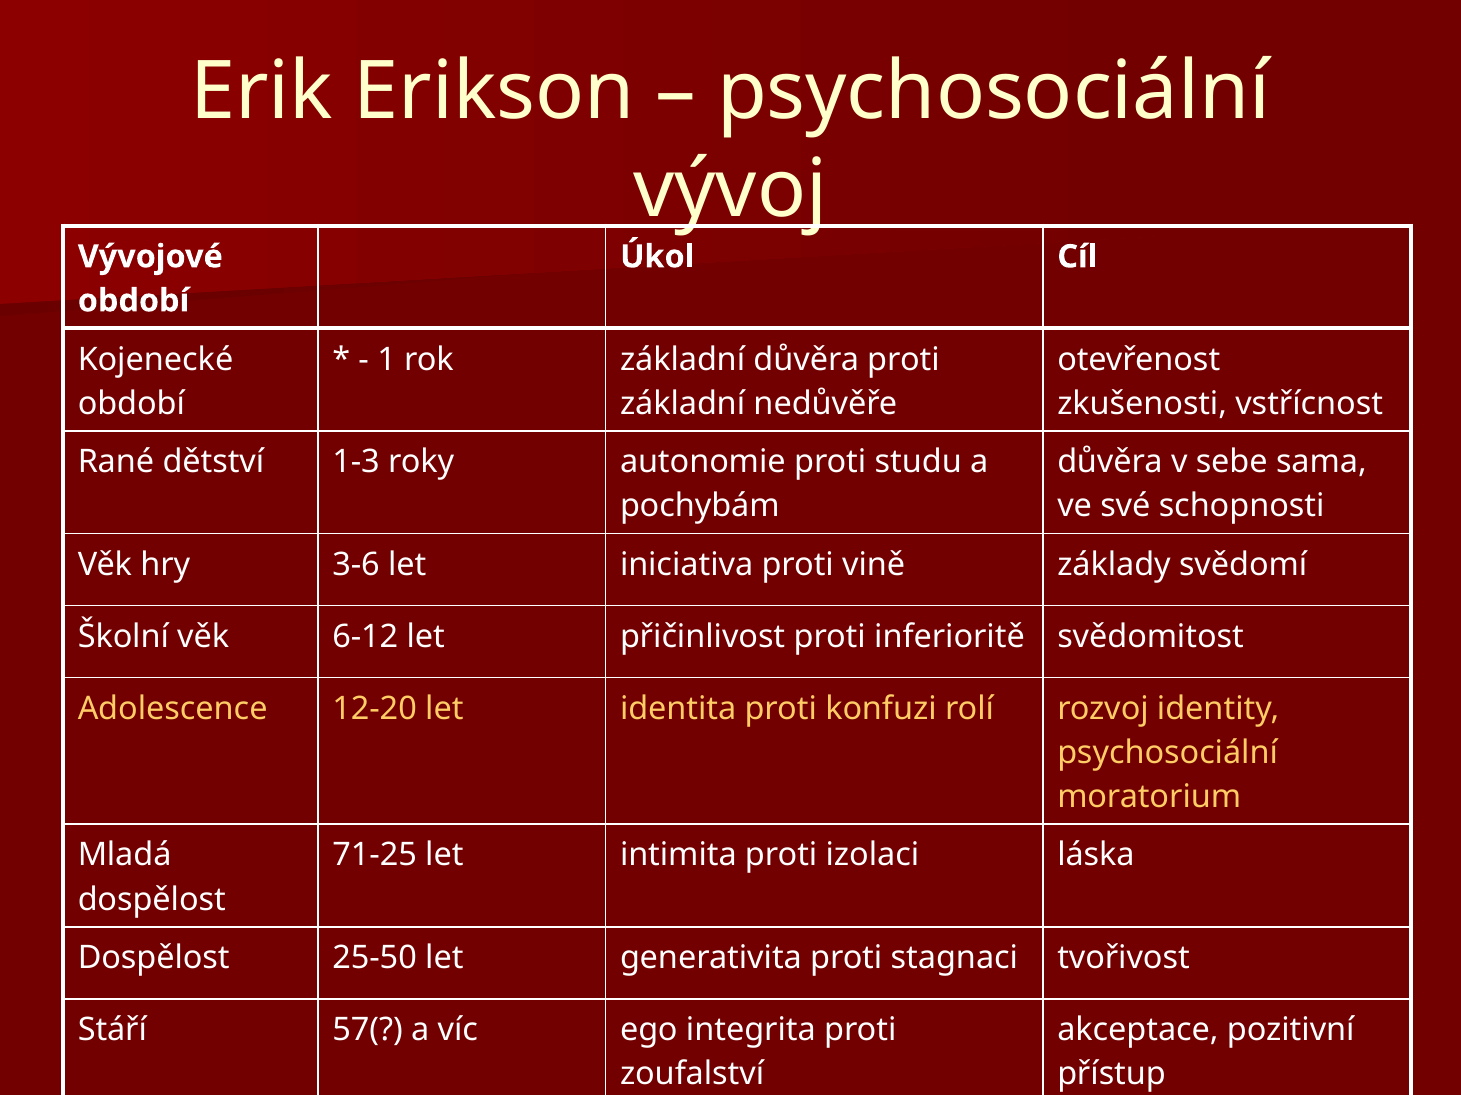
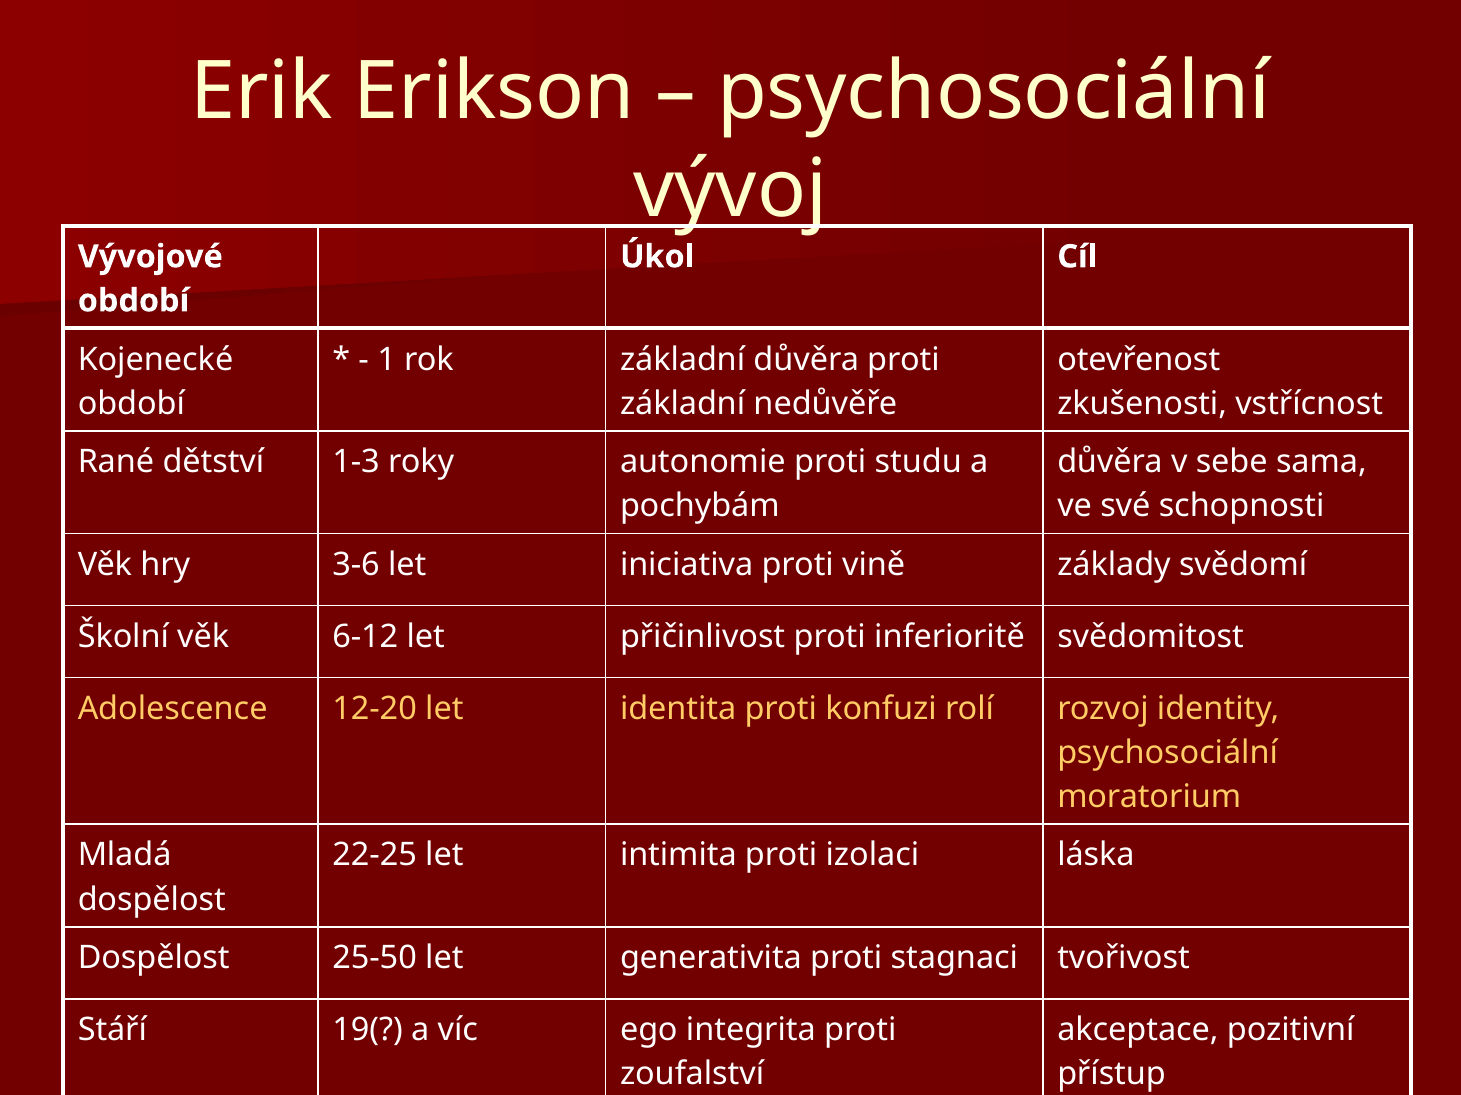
71-25: 71-25 -> 22-25
57(: 57( -> 19(
